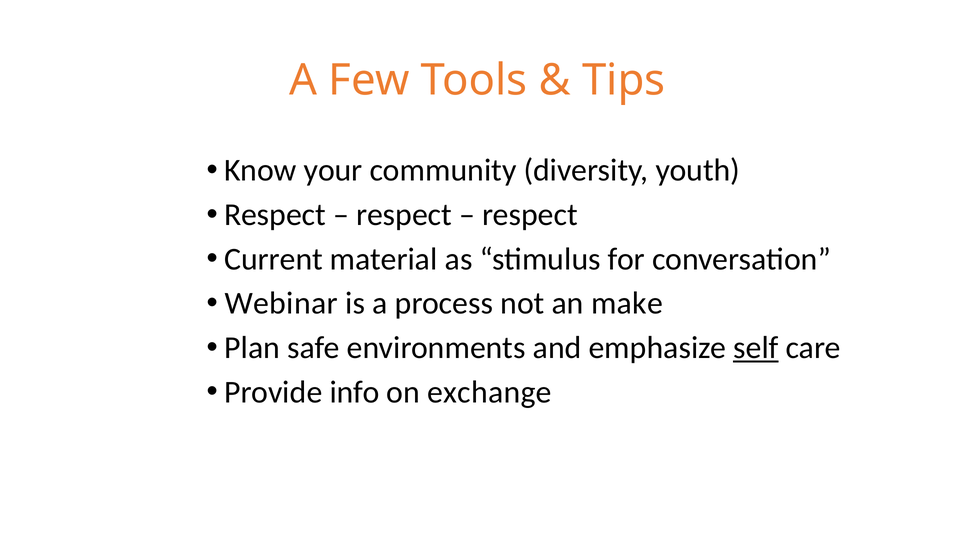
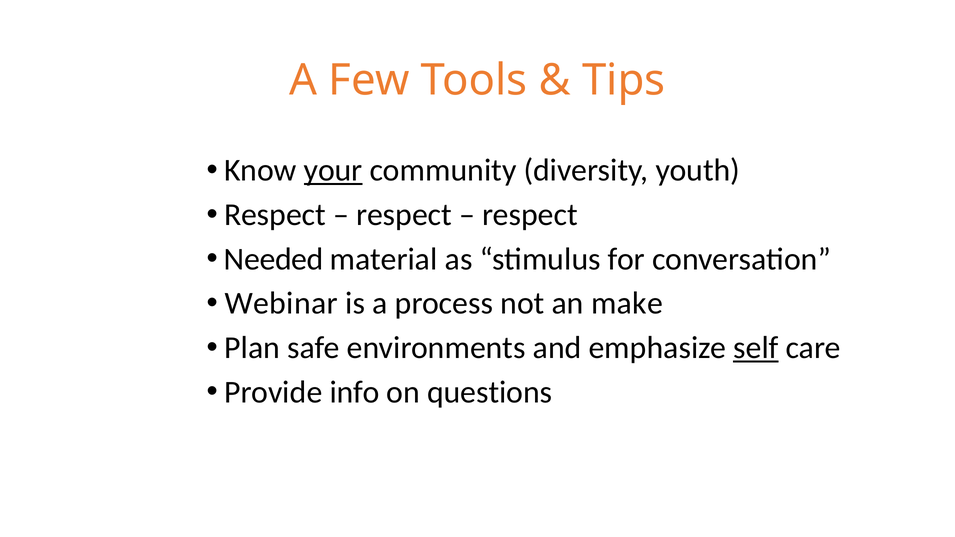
your underline: none -> present
Current: Current -> Needed
exchange: exchange -> questions
